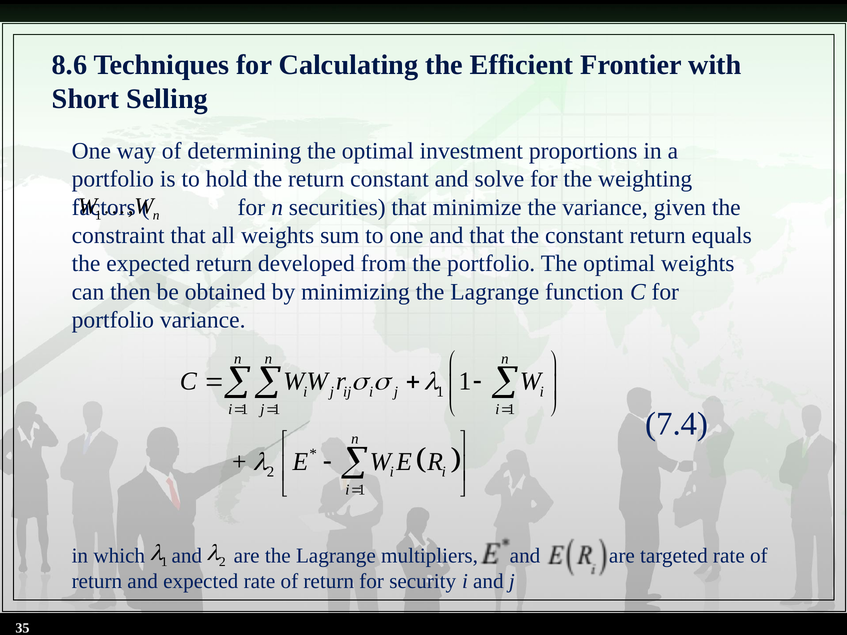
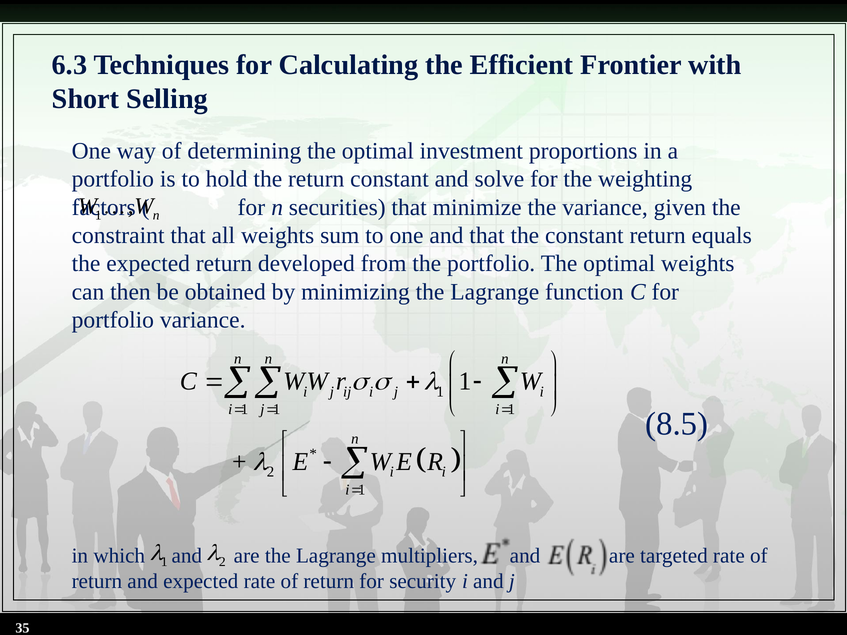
8.6: 8.6 -> 6.3
7.4: 7.4 -> 8.5
